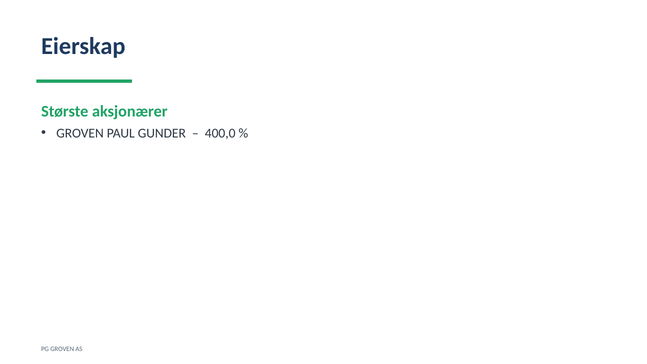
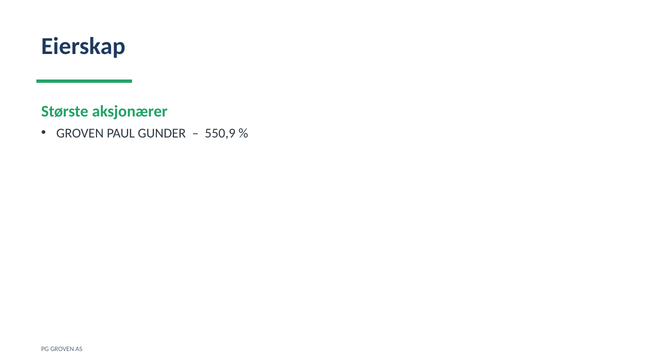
400,0: 400,0 -> 550,9
